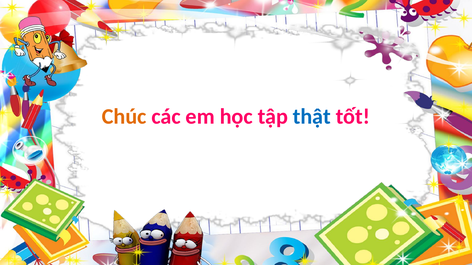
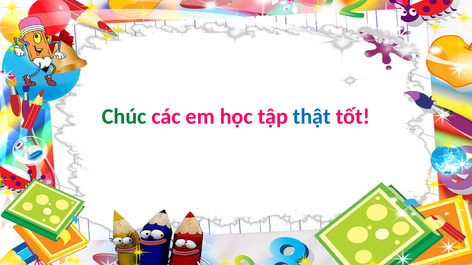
Chúc colour: orange -> green
